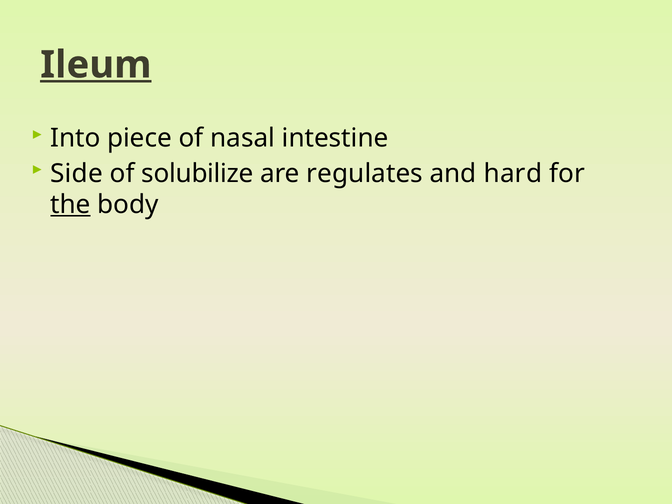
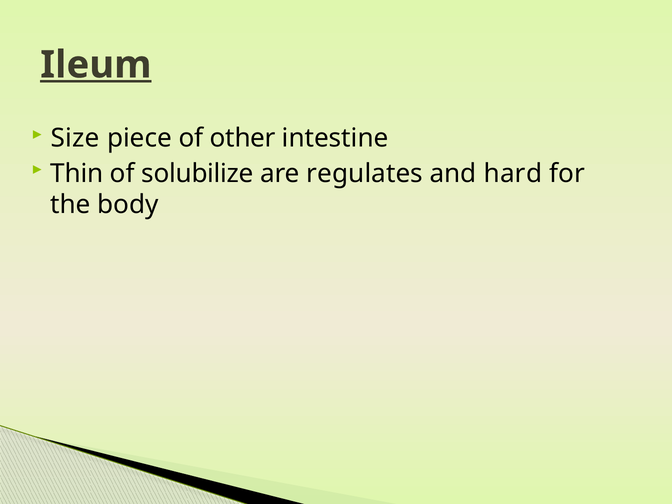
Into: Into -> Size
nasal: nasal -> other
Side: Side -> Thin
the underline: present -> none
